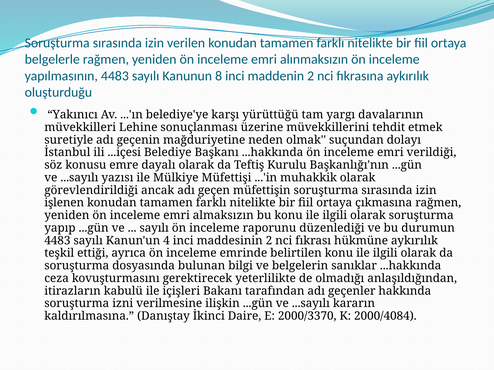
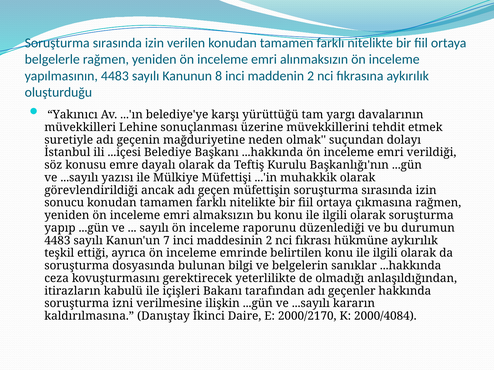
işlenen: işlenen -> sonucu
4: 4 -> 7
2000/3370: 2000/3370 -> 2000/2170
